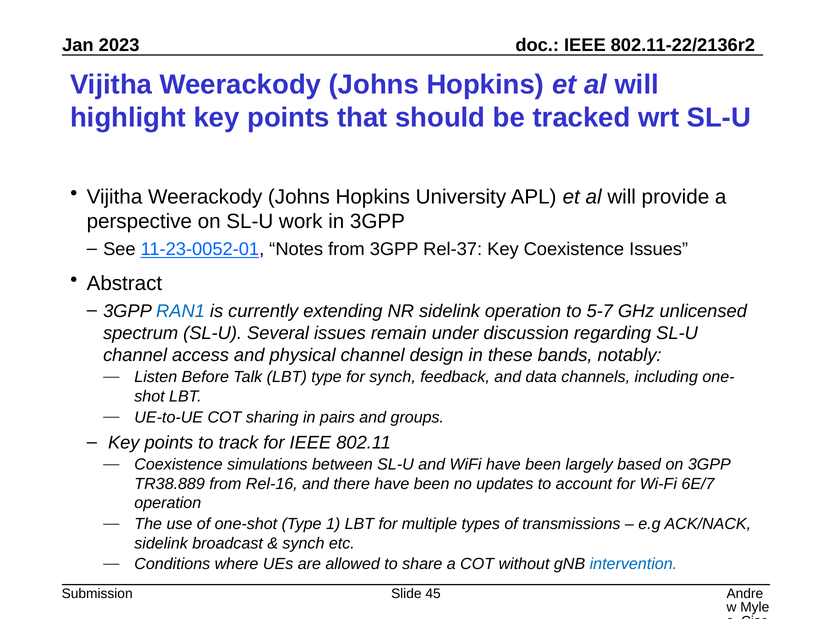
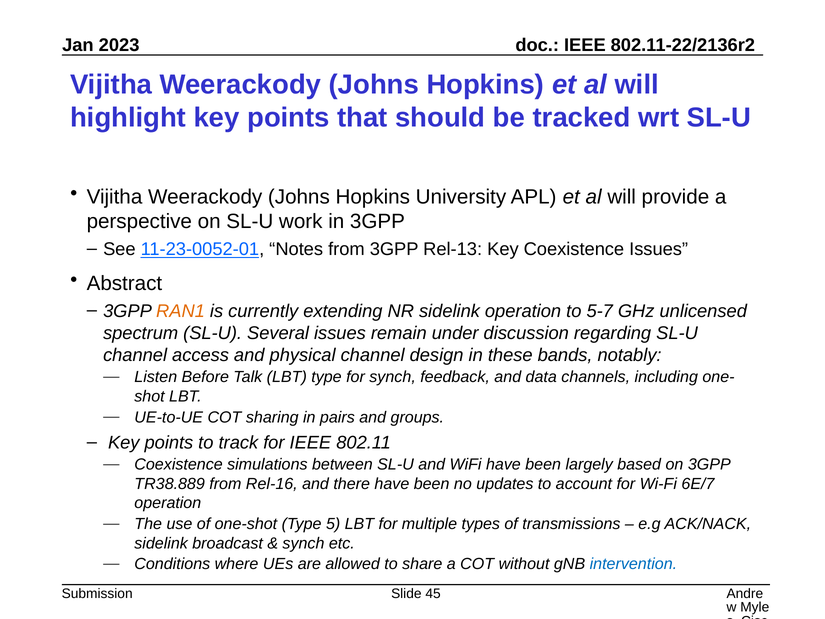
Rel-37: Rel-37 -> Rel-13
RAN1 colour: blue -> orange
1: 1 -> 5
